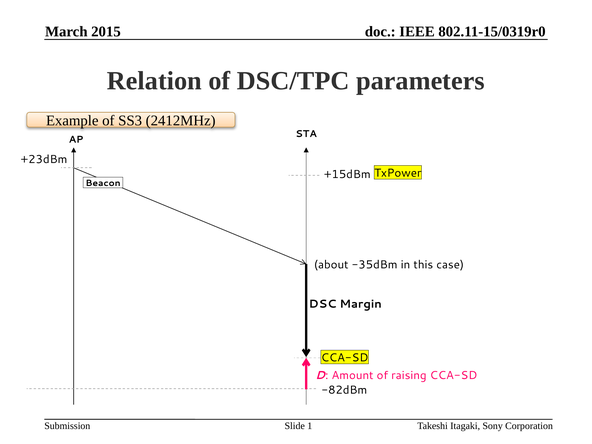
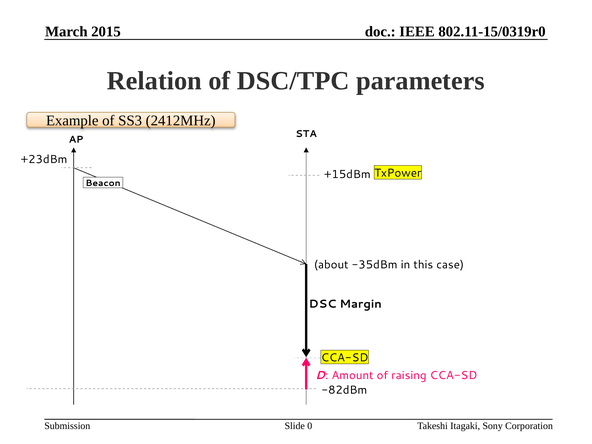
1: 1 -> 0
